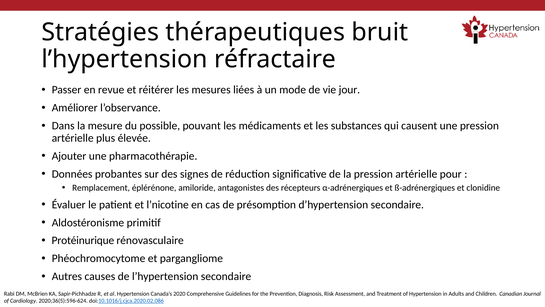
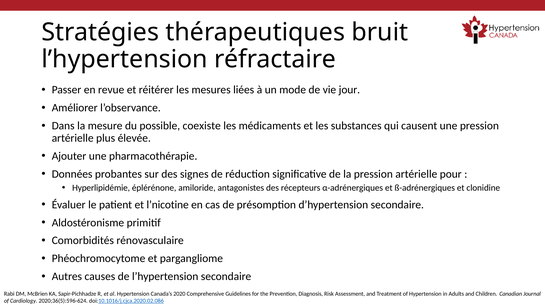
pouvant: pouvant -> coexiste
Remplacement: Remplacement -> Hyperlipidémie
Protéinurique: Protéinurique -> Comorbidités
